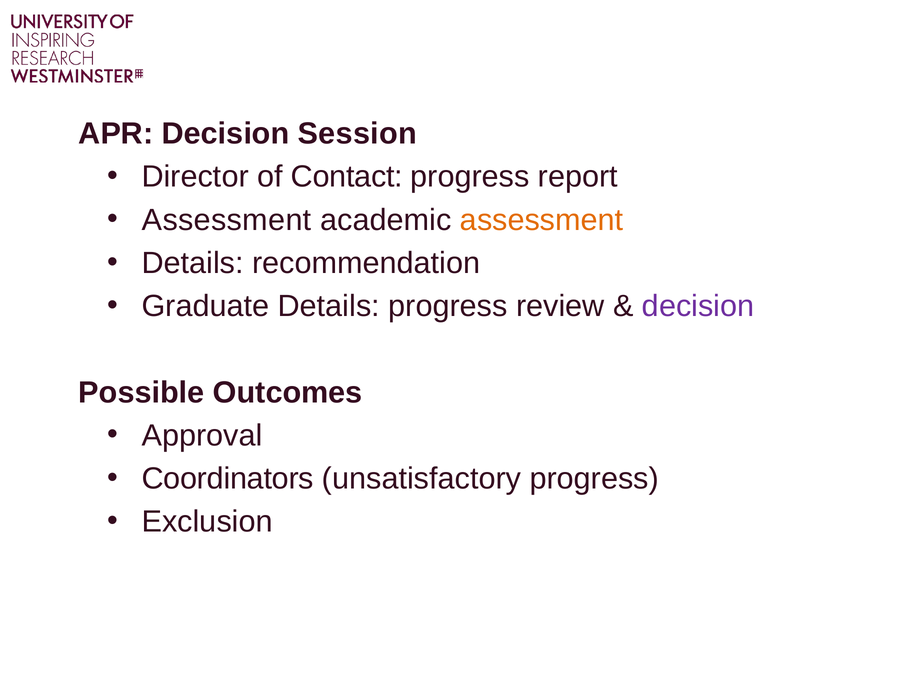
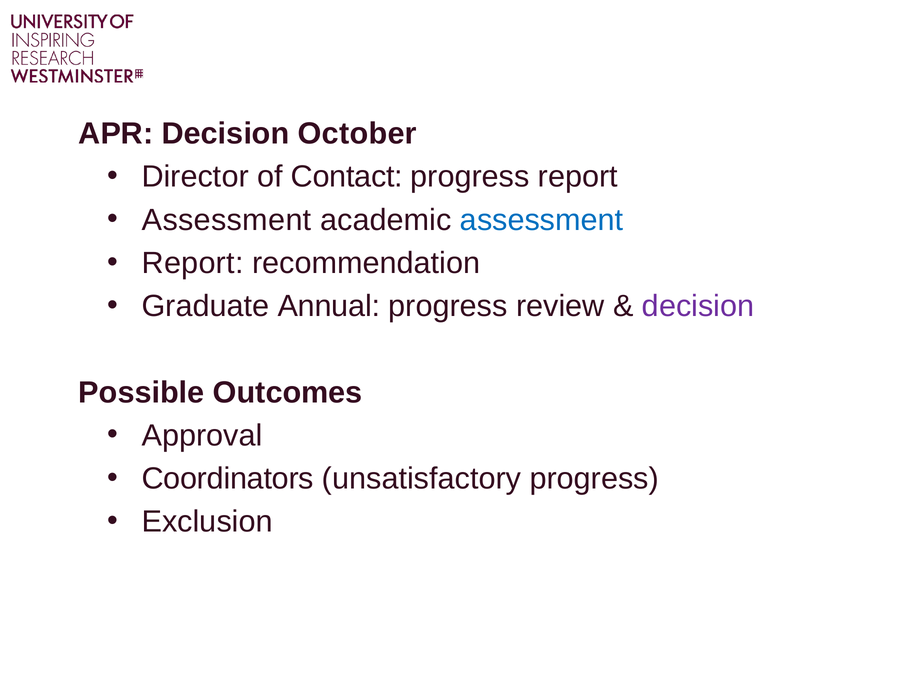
Session: Session -> October
assessment at (542, 220) colour: orange -> blue
Details at (193, 263): Details -> Report
Graduate Details: Details -> Annual
